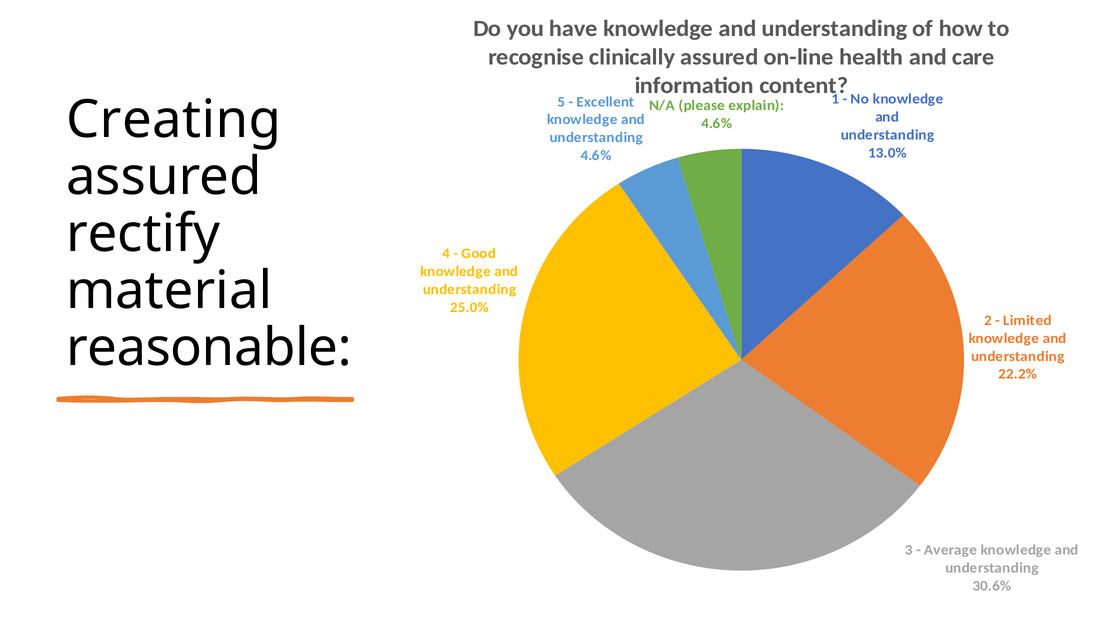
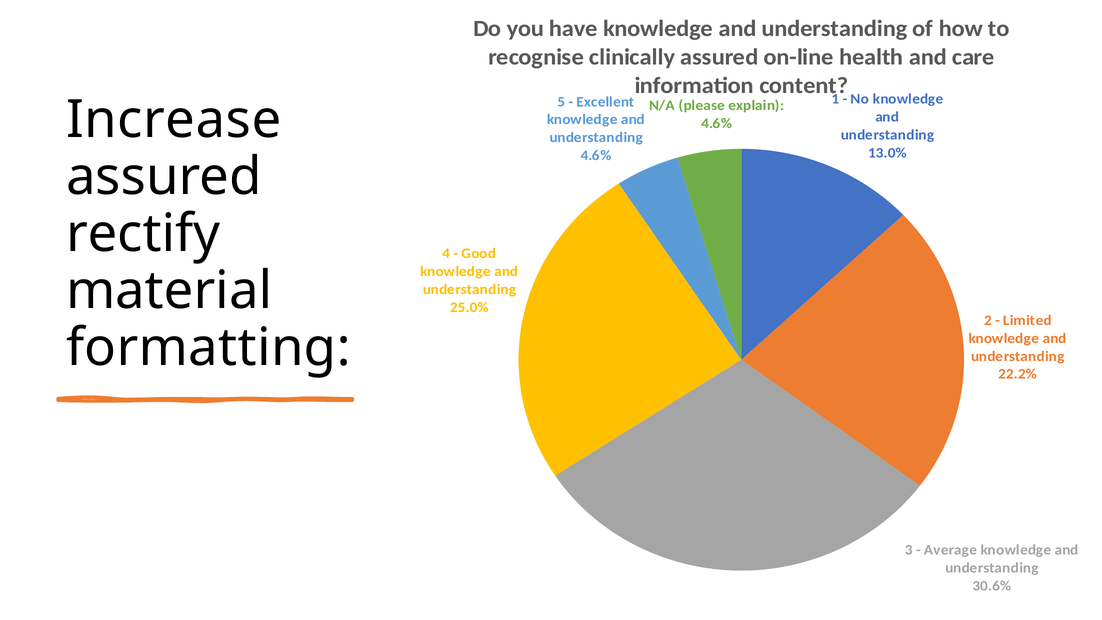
Creating: Creating -> Increase
reasonable: reasonable -> formatting
